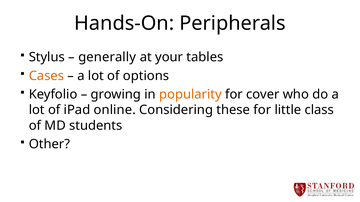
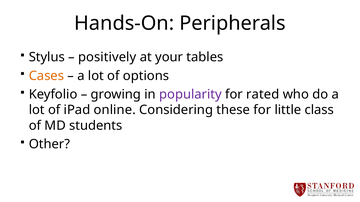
generally: generally -> positively
popularity colour: orange -> purple
cover: cover -> rated
